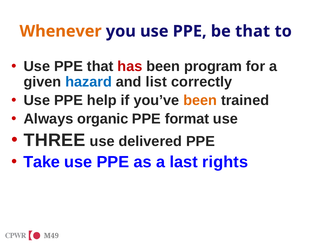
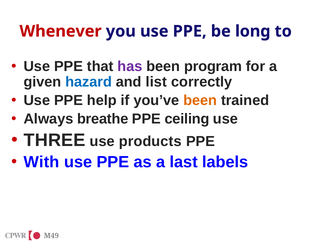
Whenever colour: orange -> red
be that: that -> long
has colour: red -> purple
organic: organic -> breathe
format: format -> ceiling
delivered: delivered -> products
Take: Take -> With
rights: rights -> labels
